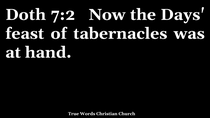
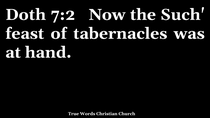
Days: Days -> Such
